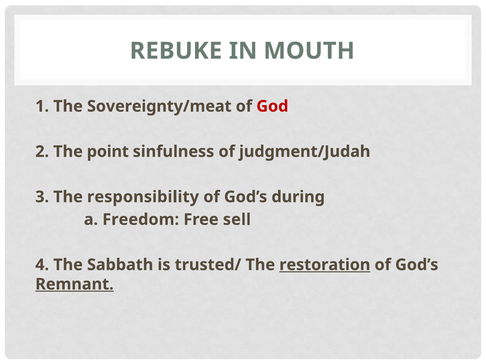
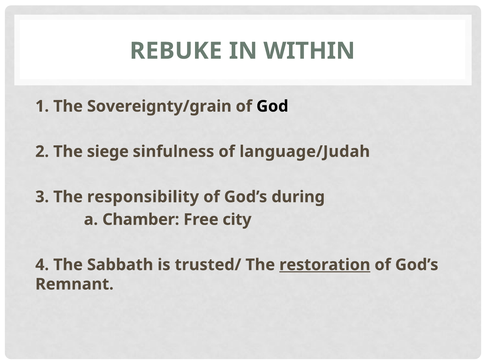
MOUTH: MOUTH -> WITHIN
Sovereignty/meat: Sovereignty/meat -> Sovereignty/grain
God colour: red -> black
point: point -> siege
judgment/Judah: judgment/Judah -> language/Judah
Freedom: Freedom -> Chamber
sell: sell -> city
Remnant underline: present -> none
